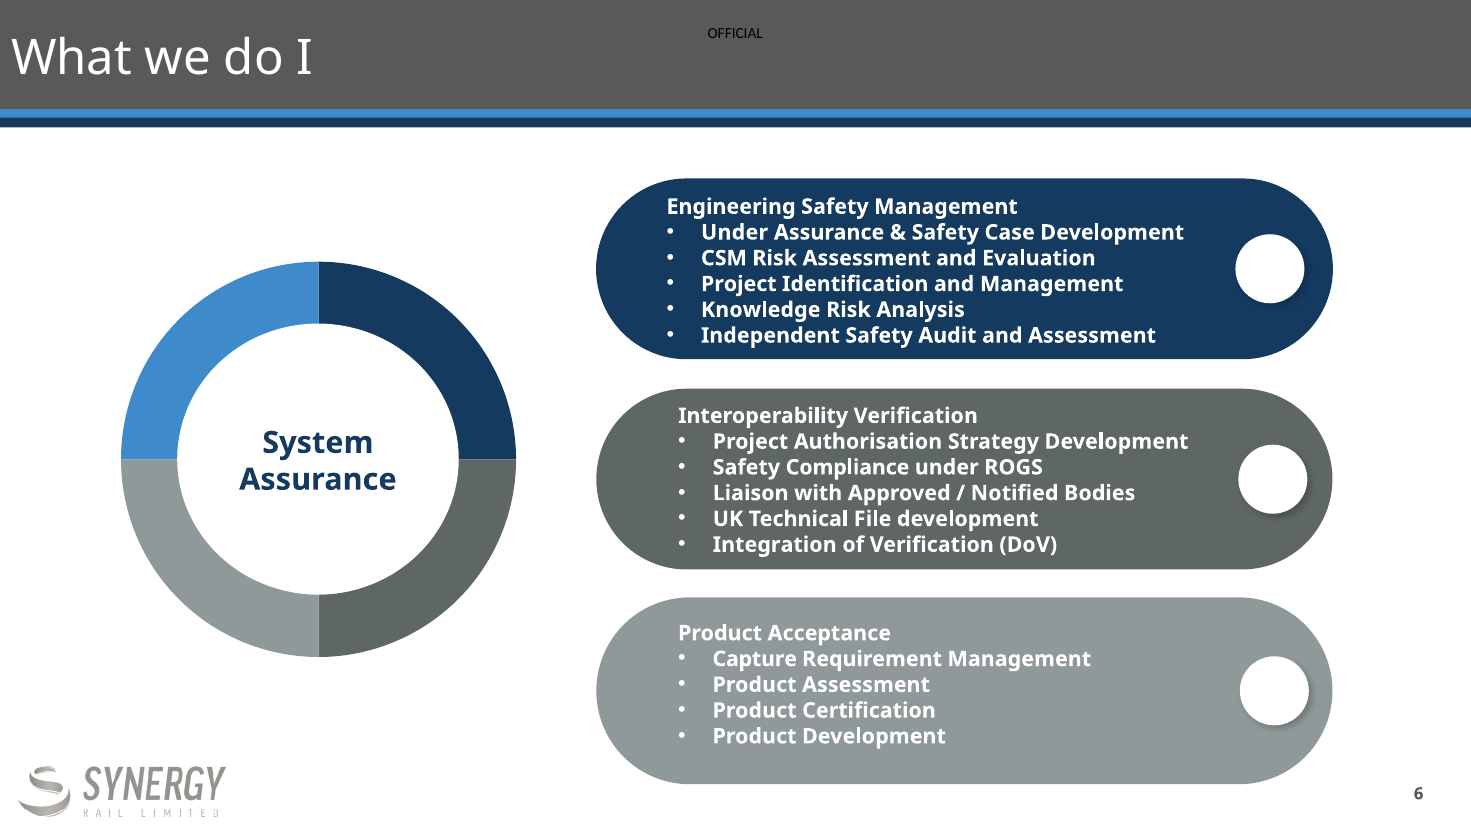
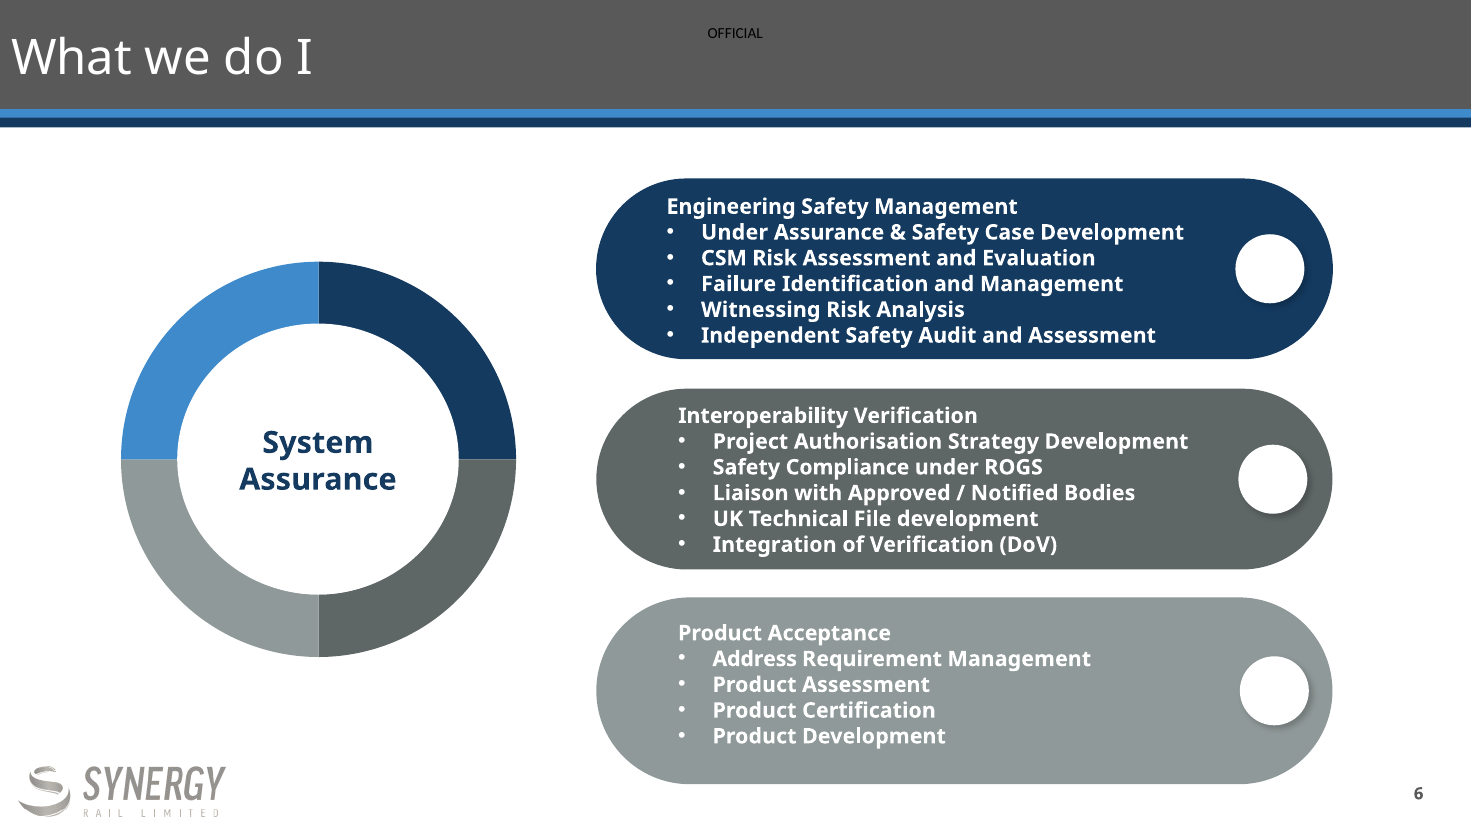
Project at (739, 284): Project -> Failure
Knowledge: Knowledge -> Witnessing
Capture: Capture -> Address
